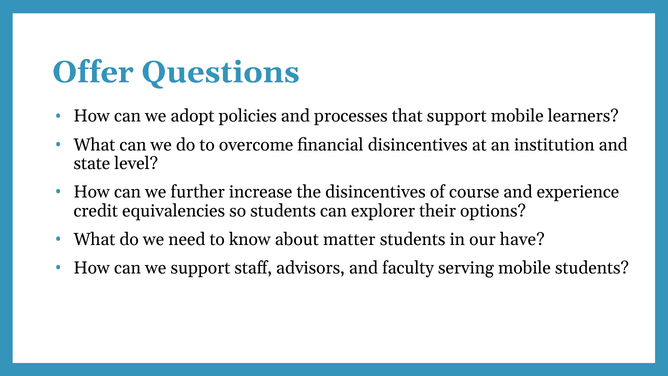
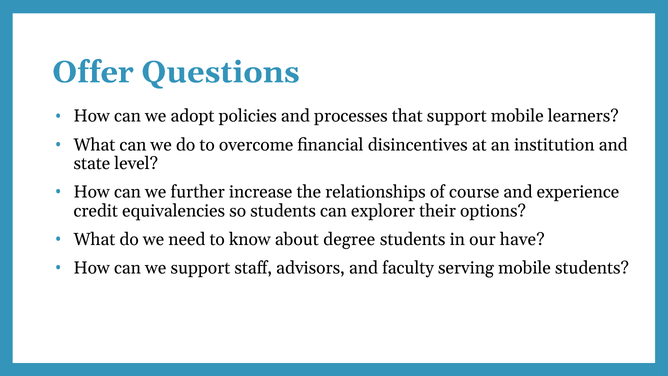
the disincentives: disincentives -> relationships
matter: matter -> degree
